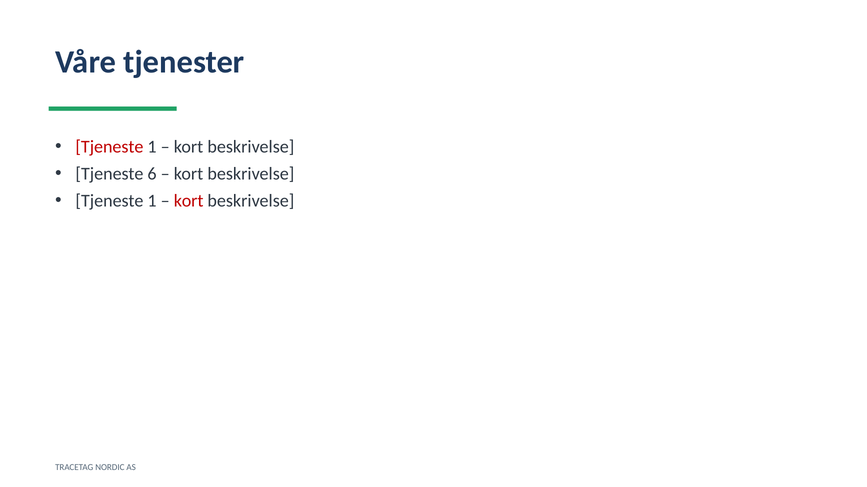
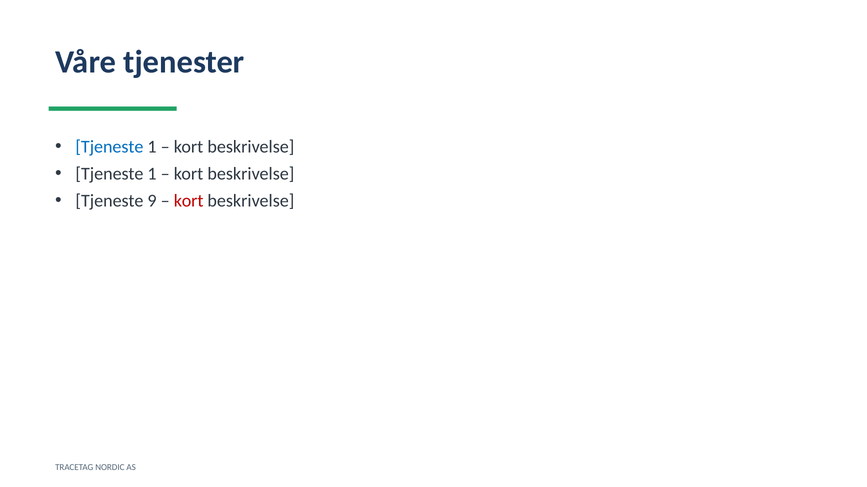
Tjeneste at (109, 147) colour: red -> blue
6 at (152, 174): 6 -> 1
1 at (152, 201): 1 -> 9
